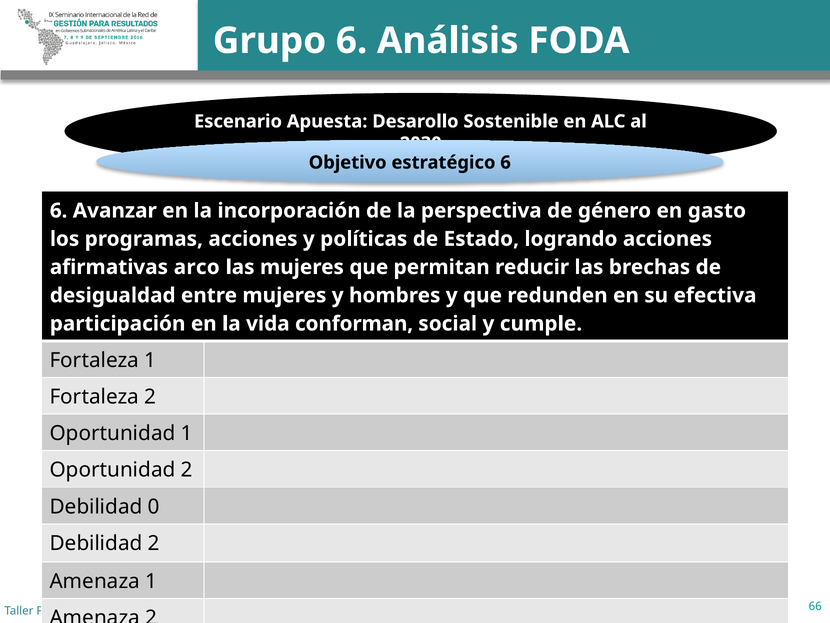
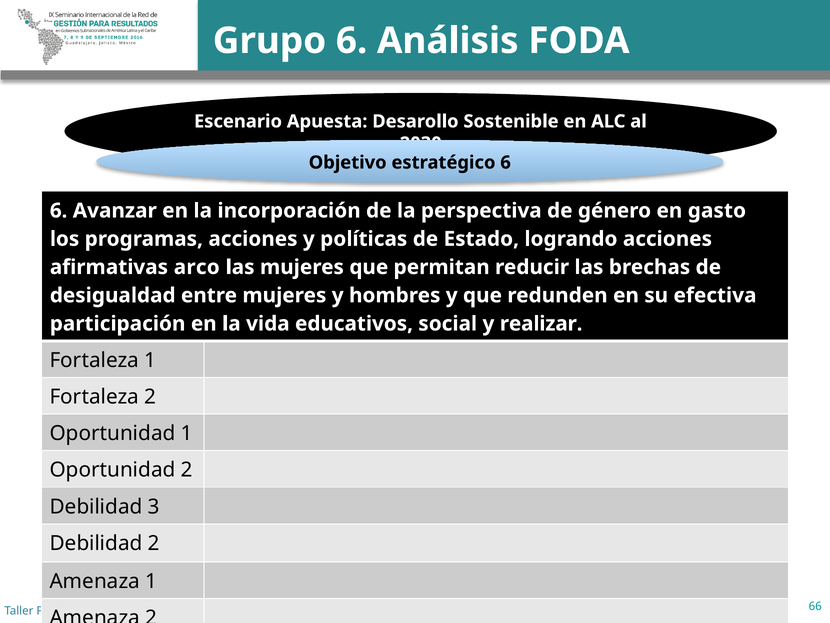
conforman: conforman -> educativos
cumple: cumple -> realizar
0: 0 -> 3
